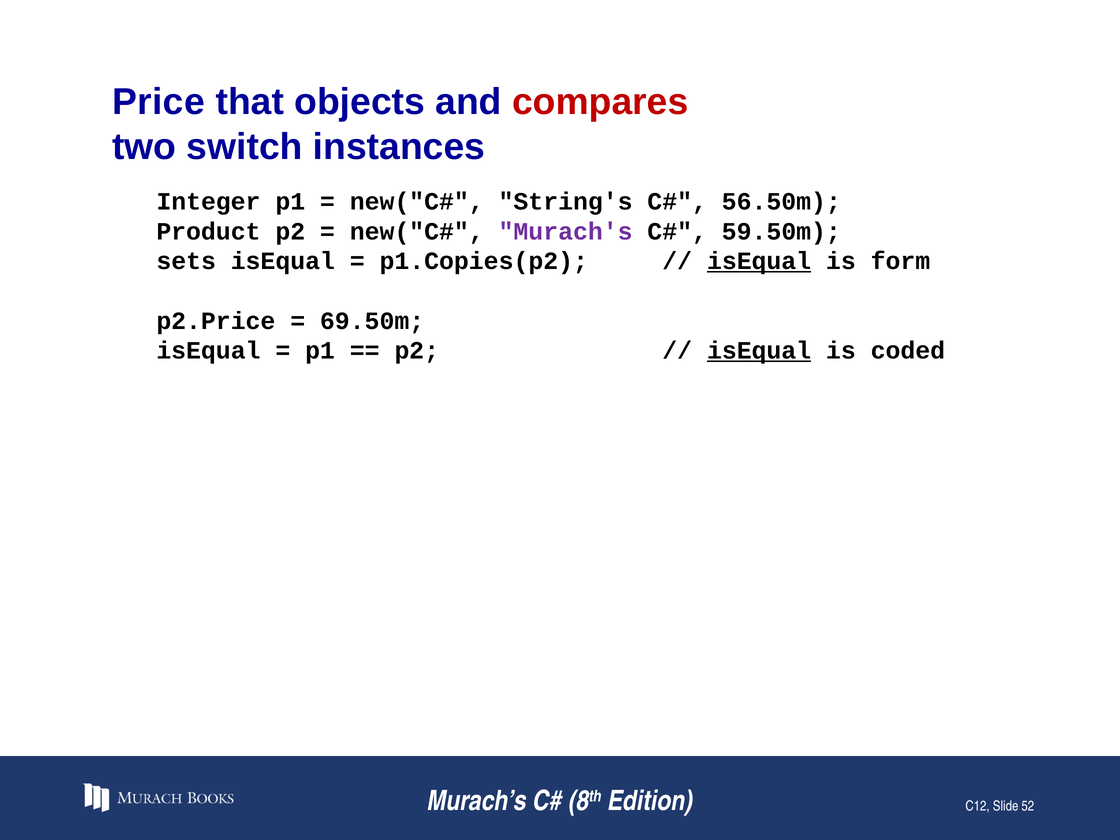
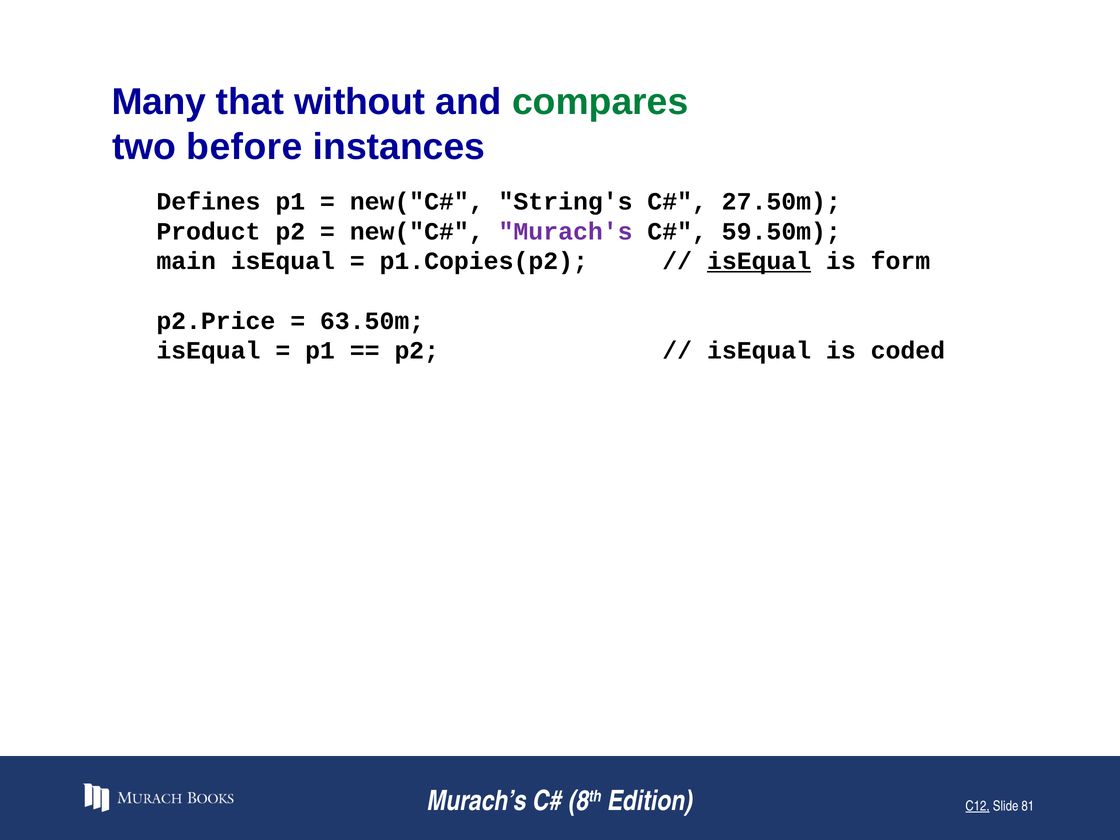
Price: Price -> Many
objects: objects -> without
compares colour: red -> green
switch: switch -> before
Integer: Integer -> Defines
56.50m: 56.50m -> 27.50m
sets: sets -> main
69.50m: 69.50m -> 63.50m
isEqual at (759, 351) underline: present -> none
C12 underline: none -> present
52: 52 -> 81
